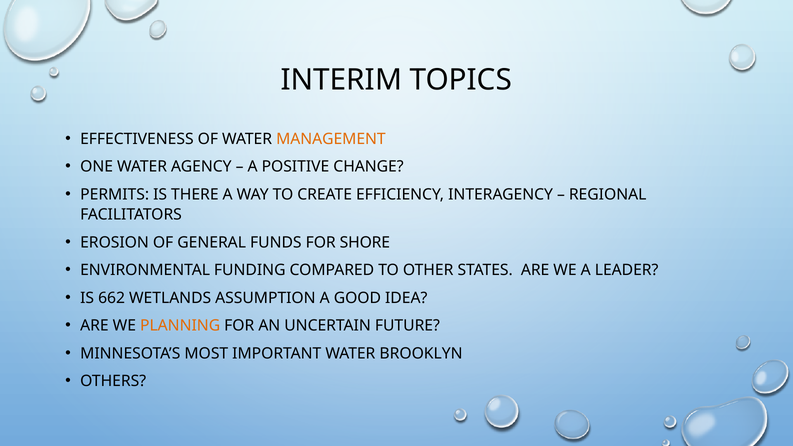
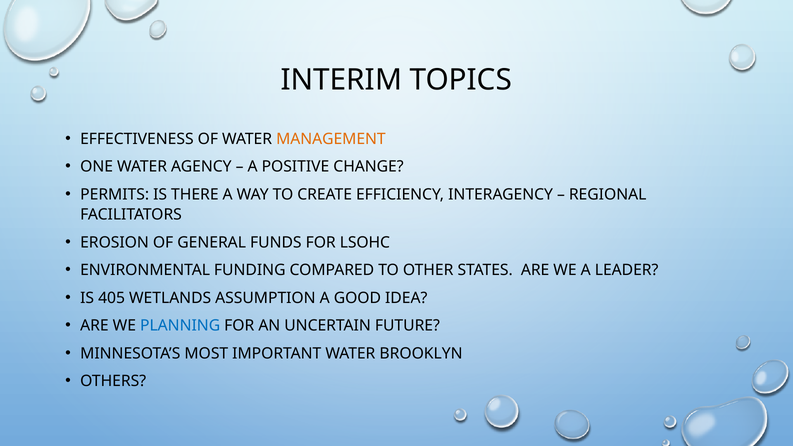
SHORE: SHORE -> LSOHC
662: 662 -> 405
PLANNING colour: orange -> blue
